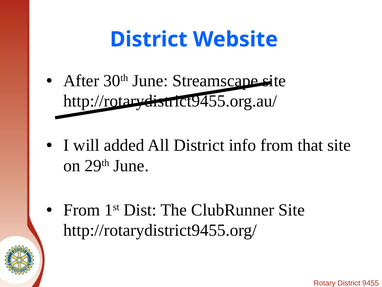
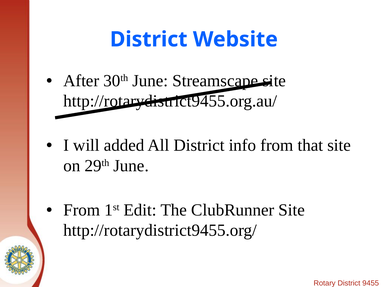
Dist: Dist -> Edit
